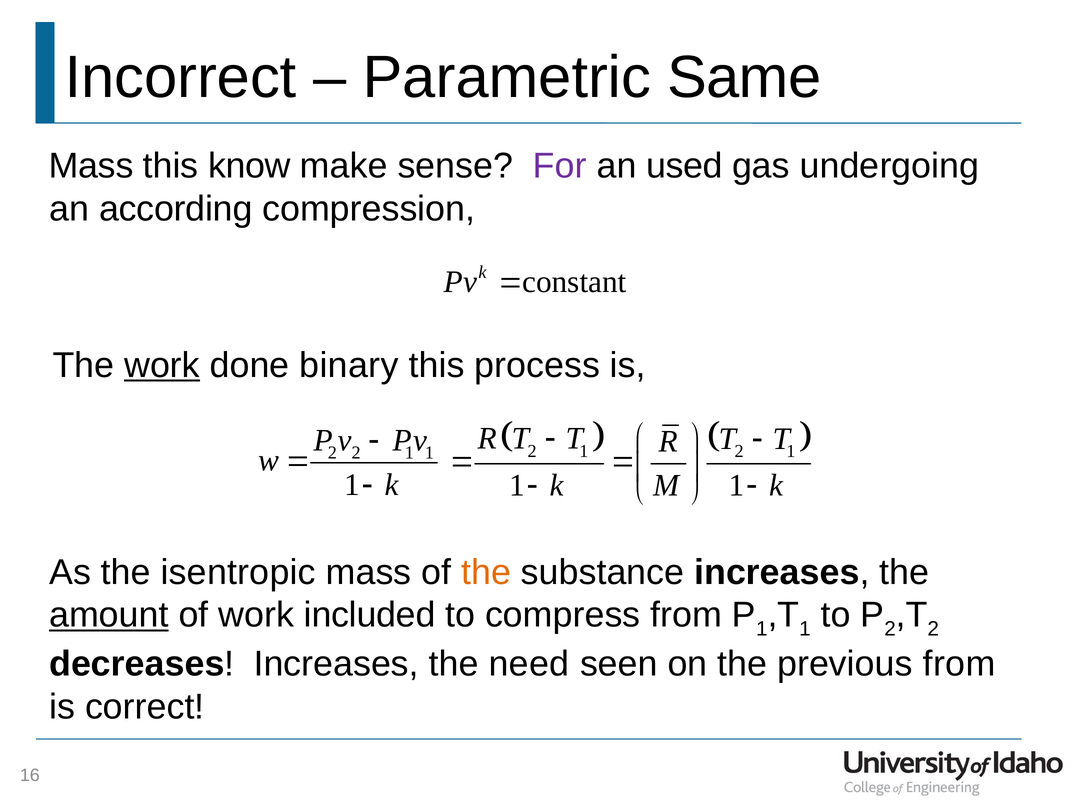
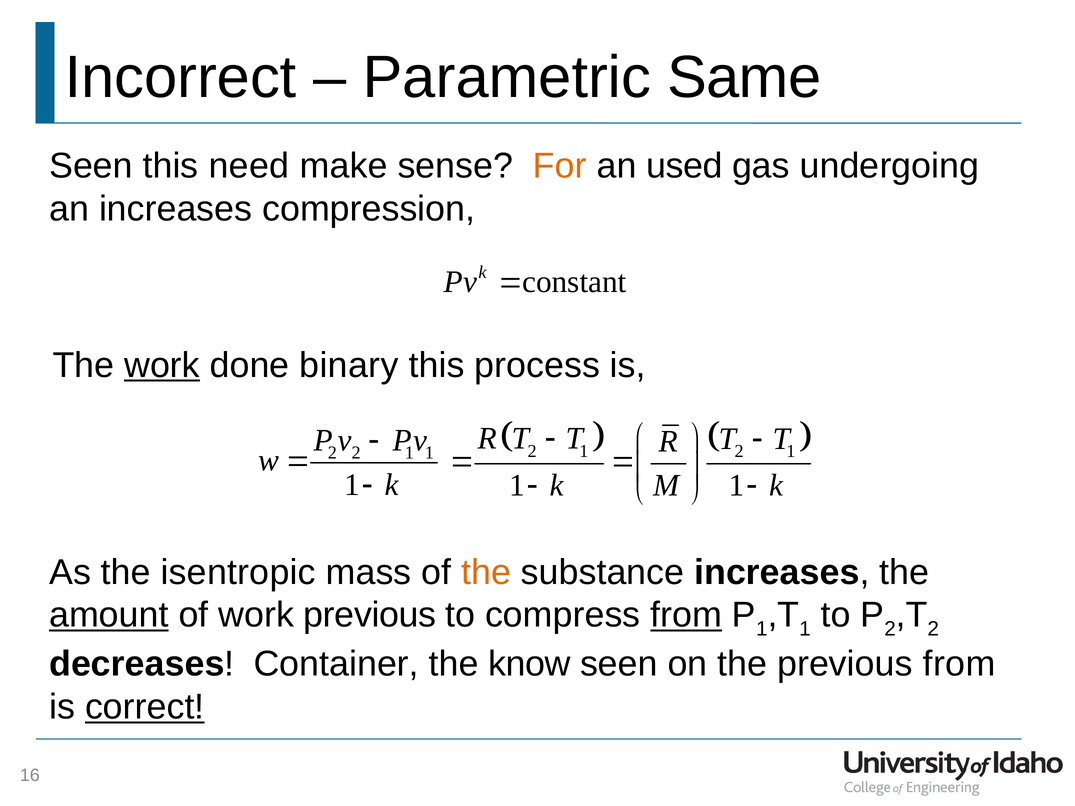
Mass at (91, 166): Mass -> Seen
know: know -> need
For colour: purple -> orange
an according: according -> increases
work included: included -> previous
from at (686, 615) underline: none -> present
decreases Increases: Increases -> Container
need: need -> know
correct underline: none -> present
